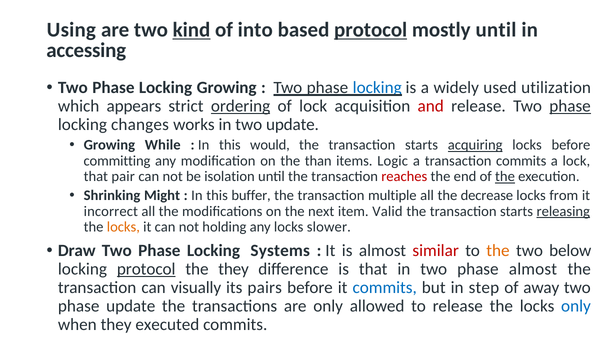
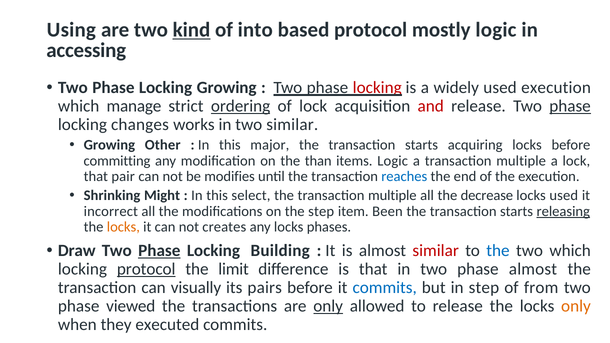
protocol at (371, 30) underline: present -> none
mostly until: until -> logic
locking at (377, 88) colour: blue -> red
used utilization: utilization -> execution
appears: appears -> manage
two update: update -> similar
While: While -> Other
would: would -> major
acquiring underline: present -> none
a transaction commits: commits -> multiple
isolation: isolation -> modifies
reaches colour: red -> blue
the at (505, 177) underline: present -> none
buffer: buffer -> select
locks from: from -> used
the next: next -> step
Valid: Valid -> Been
holding: holding -> creates
slower: slower -> phases
Phase at (159, 251) underline: none -> present
Systems: Systems -> Building
the at (498, 251) colour: orange -> blue
two below: below -> which
the they: they -> limit
away: away -> from
phase update: update -> viewed
only at (328, 306) underline: none -> present
only at (576, 306) colour: blue -> orange
